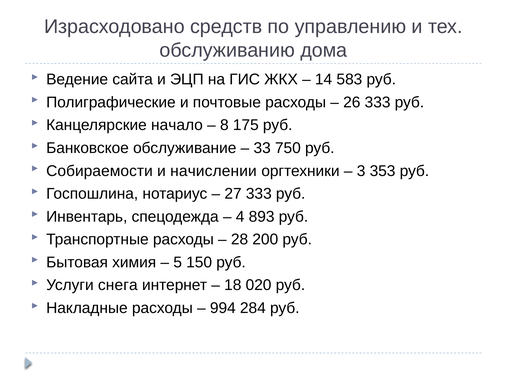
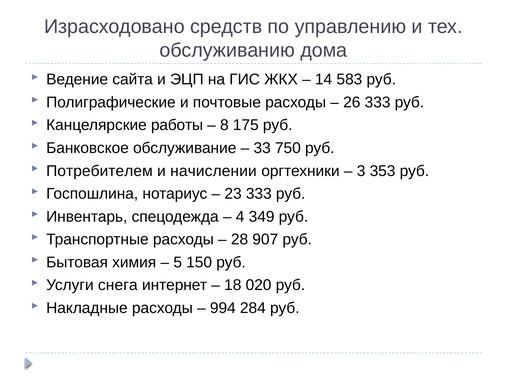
начало: начало -> работы
Собираемости: Собираемости -> Потребителем
27: 27 -> 23
893: 893 -> 349
200: 200 -> 907
